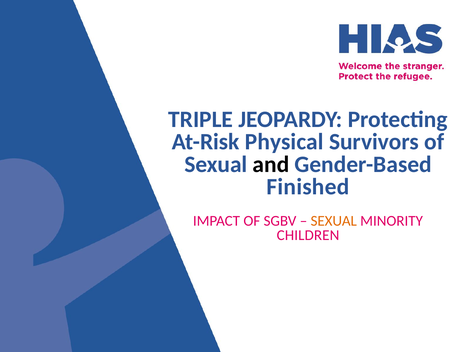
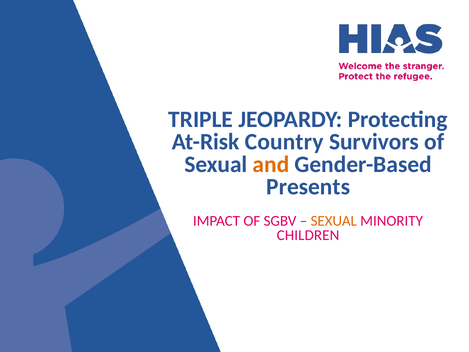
Physical: Physical -> Country
and colour: black -> orange
Finished: Finished -> Presents
